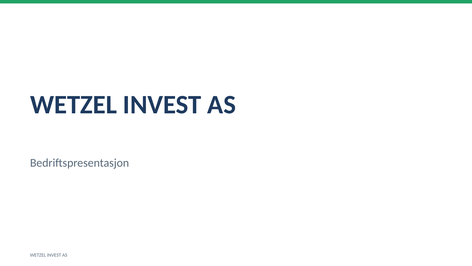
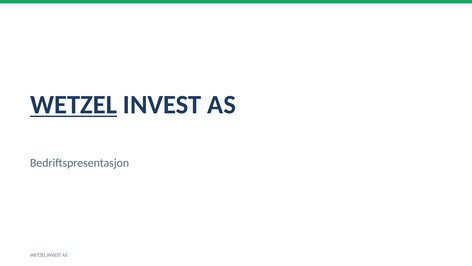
WETZEL at (73, 105) underline: none -> present
